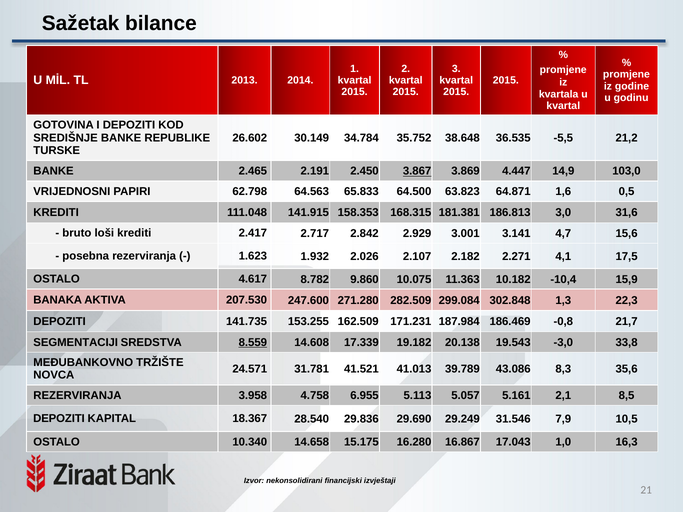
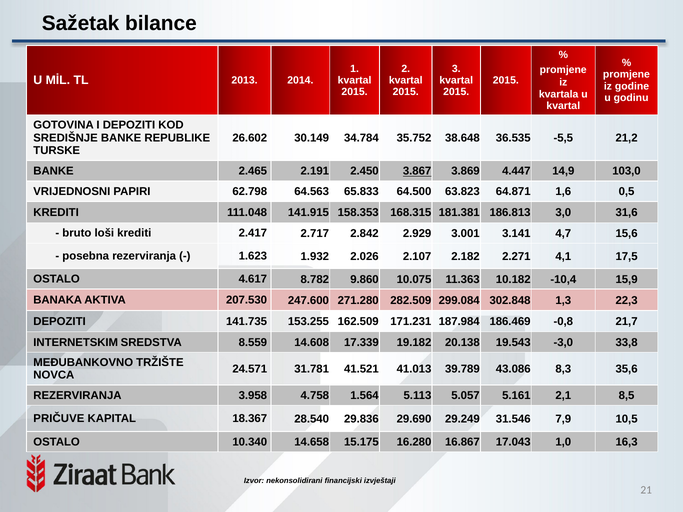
SEGMENTACIJI: SEGMENTACIJI -> INTERNETSKIM
8.559 underline: present -> none
6.955: 6.955 -> 1.564
DEPOZITI at (59, 419): DEPOZITI -> PRIČUVE
